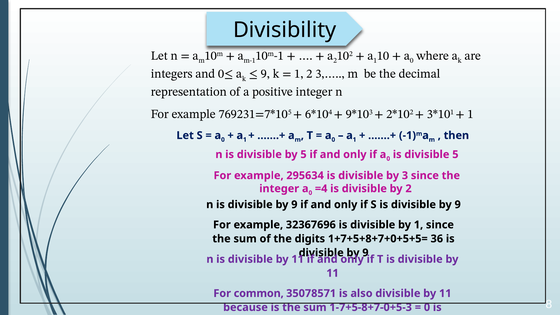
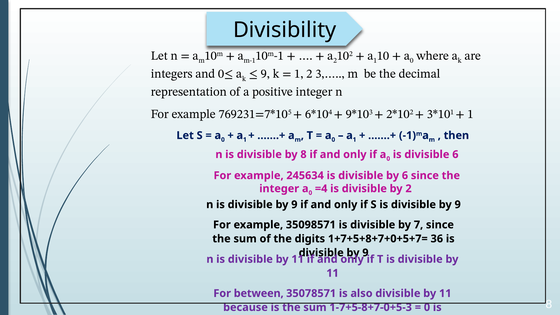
by 5: 5 -> 8
divisible 5: 5 -> 6
295634: 295634 -> 245634
by 3: 3 -> 6
32367696: 32367696 -> 35098571
by 1: 1 -> 7
1+7+5+8+7+0+5+5=: 1+7+5+8+7+0+5+5= -> 1+7+5+8+7+0+5+7=
common: common -> between
